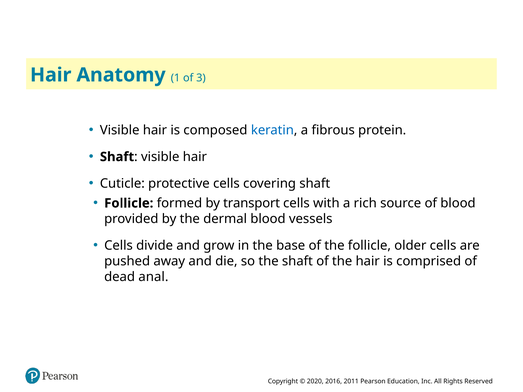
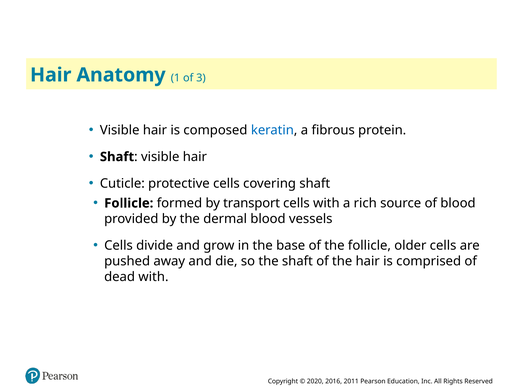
dead anal: anal -> with
